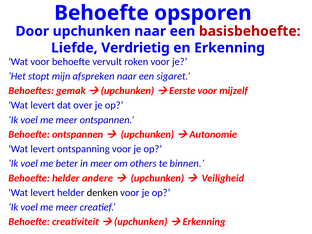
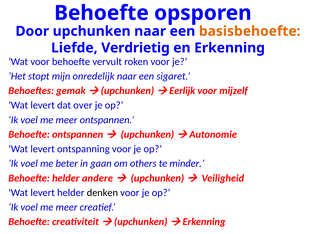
basisbehoefte colour: red -> orange
afspreken: afspreken -> onredelijk
Eerste: Eerste -> Eerlijk
in meer: meer -> gaan
binnen: binnen -> minder
